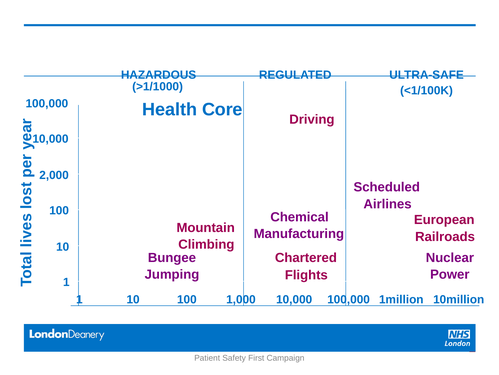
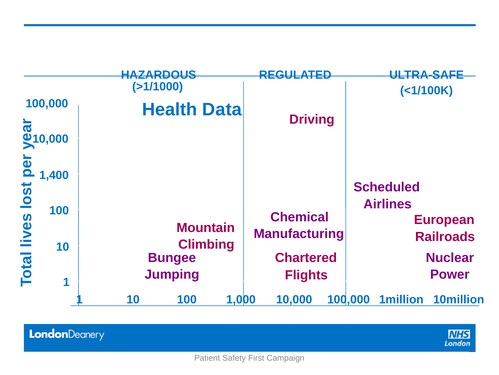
Core: Core -> Data
2,000: 2,000 -> 1,400
